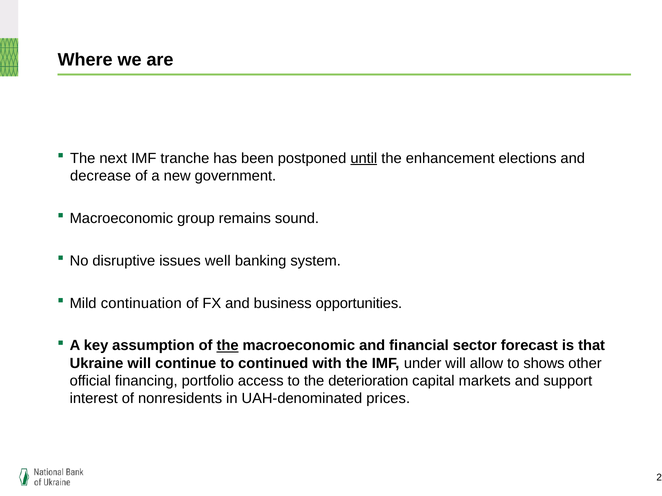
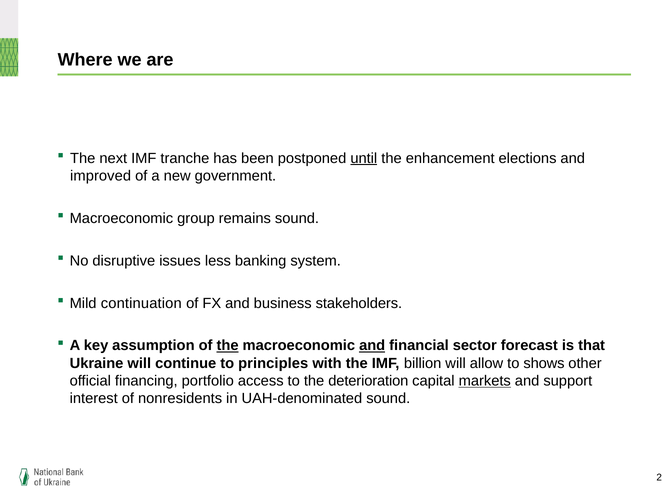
decrease: decrease -> improved
well: well -> less
opportunities: opportunities -> stakeholders
and at (372, 346) underline: none -> present
continued: continued -> principles
under: under -> billion
markets underline: none -> present
UAH-denominated prices: prices -> sound
